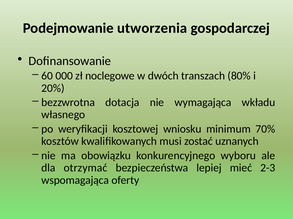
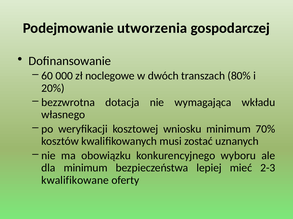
dla otrzymać: otrzymać -> minimum
wspomagająca: wspomagająca -> kwalifikowane
